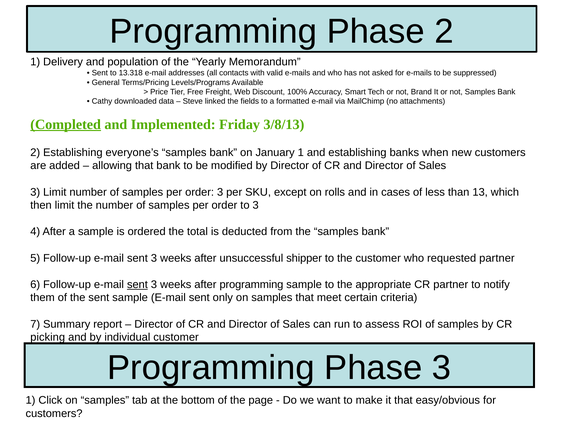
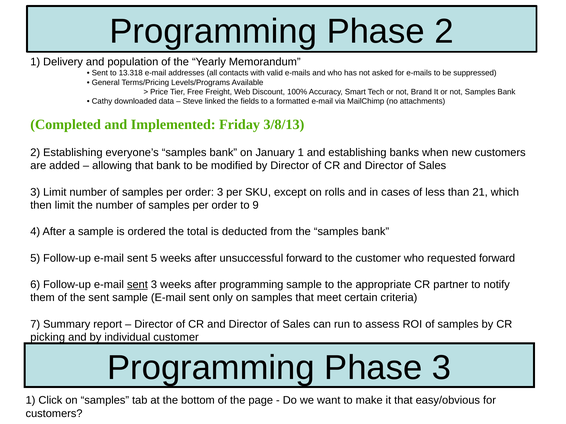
Completed underline: present -> none
13: 13 -> 21
to 3: 3 -> 9
3 at (154, 258): 3 -> 5
unsuccessful shipper: shipper -> forward
requested partner: partner -> forward
